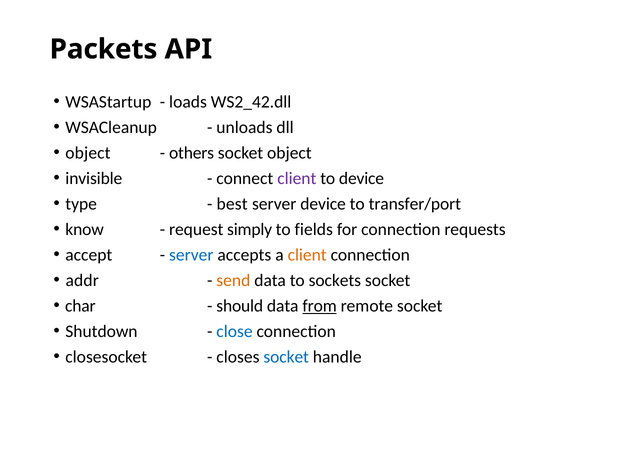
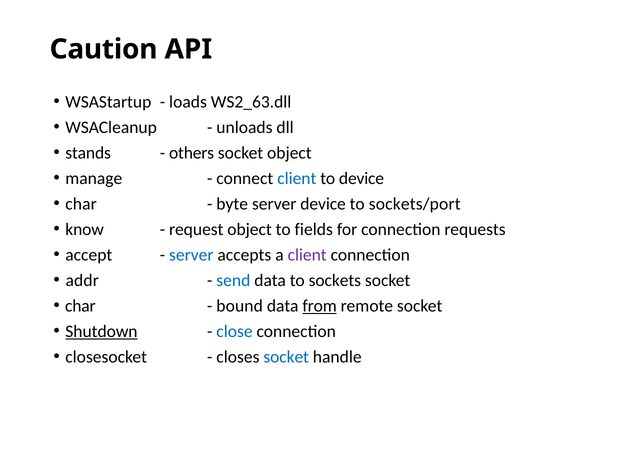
Packets: Packets -> Caution
WS2_42.dll: WS2_42.dll -> WS2_63.dll
object at (88, 153): object -> stands
invisible: invisible -> manage
client at (297, 178) colour: purple -> blue
type at (81, 204): type -> char
best: best -> byte
transfer/port: transfer/port -> sockets/port
request simply: simply -> object
client at (307, 255) colour: orange -> purple
send colour: orange -> blue
should: should -> bound
Shutdown underline: none -> present
